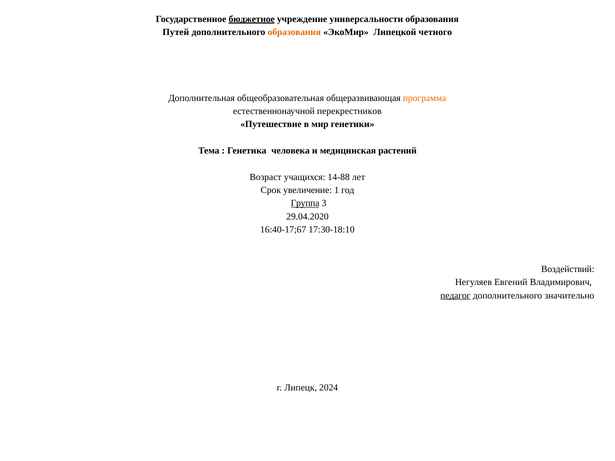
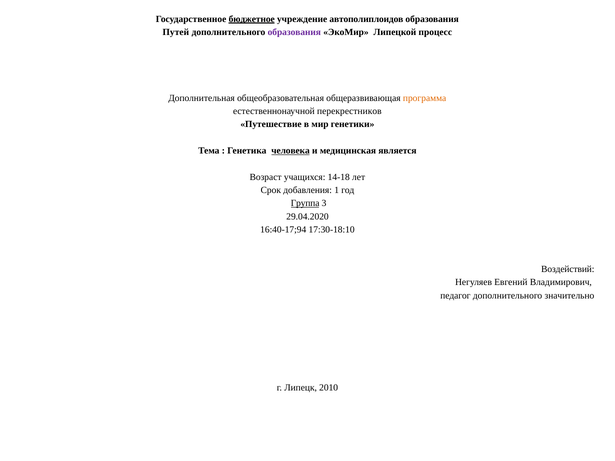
универсальности: универсальности -> автополиплоидов
образования at (294, 32) colour: orange -> purple
четного: четного -> процесс
человека underline: none -> present
растений: растений -> является
14-88: 14-88 -> 14-18
увеличение: увеличение -> добавления
16:40-17;67: 16:40-17;67 -> 16:40-17;94
педагог underline: present -> none
2024: 2024 -> 2010
